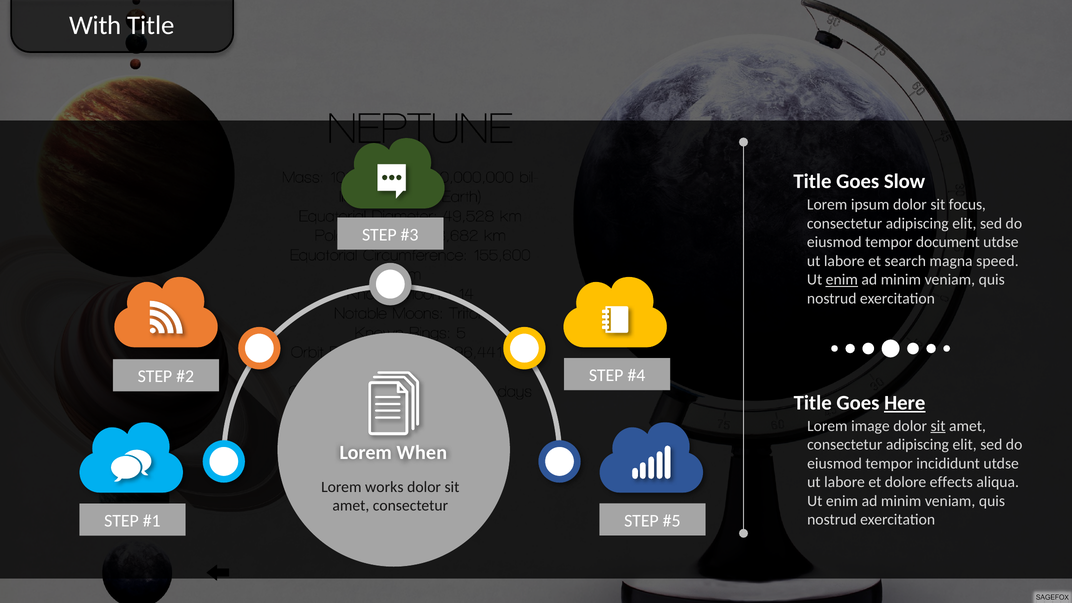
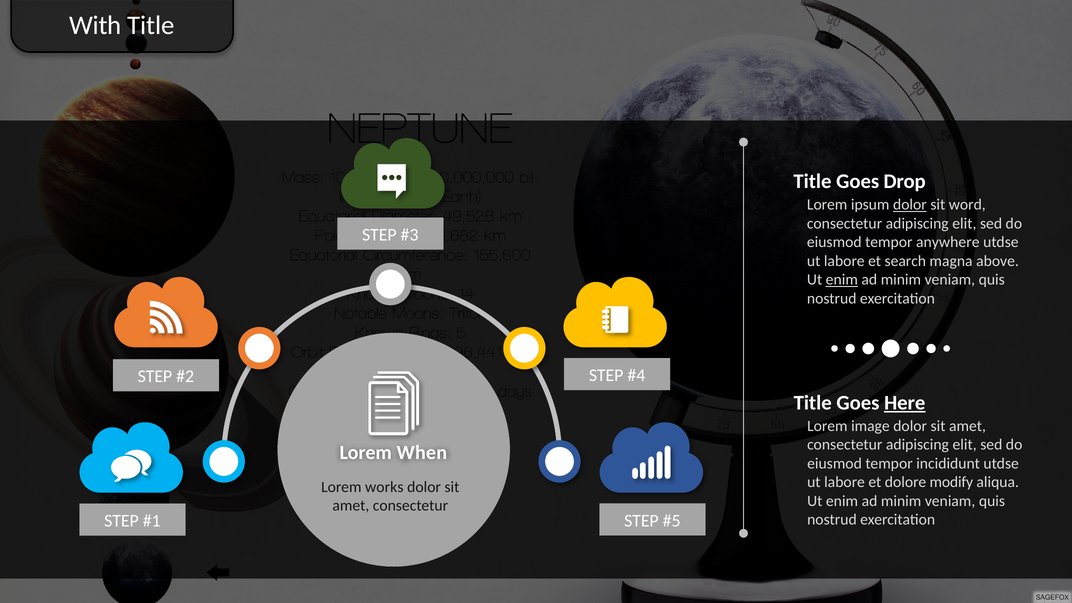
Slow: Slow -> Drop
dolor at (910, 205) underline: none -> present
focus: focus -> word
document: document -> anywhere
speed: speed -> above
sit at (938, 426) underline: present -> none
effects: effects -> modify
